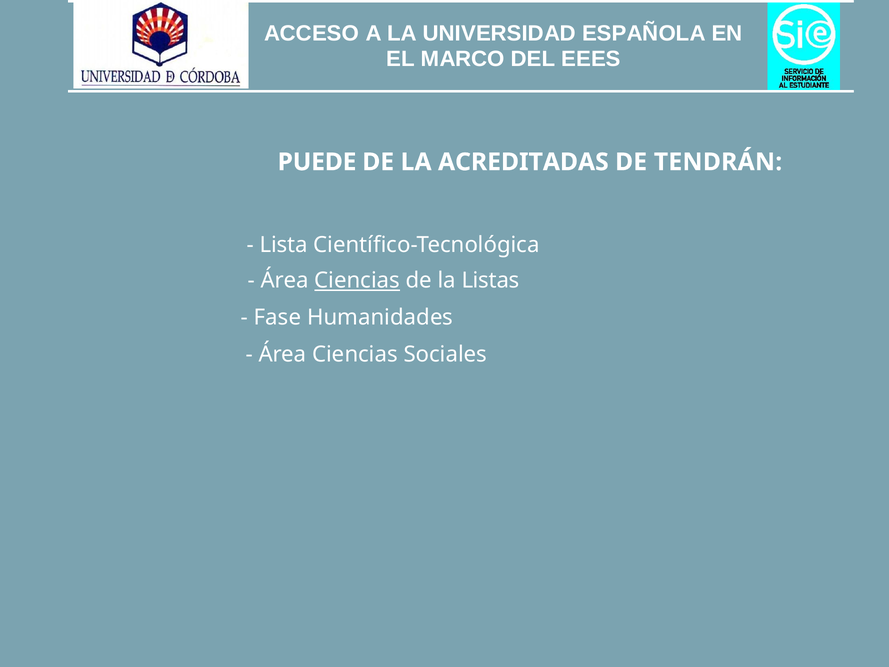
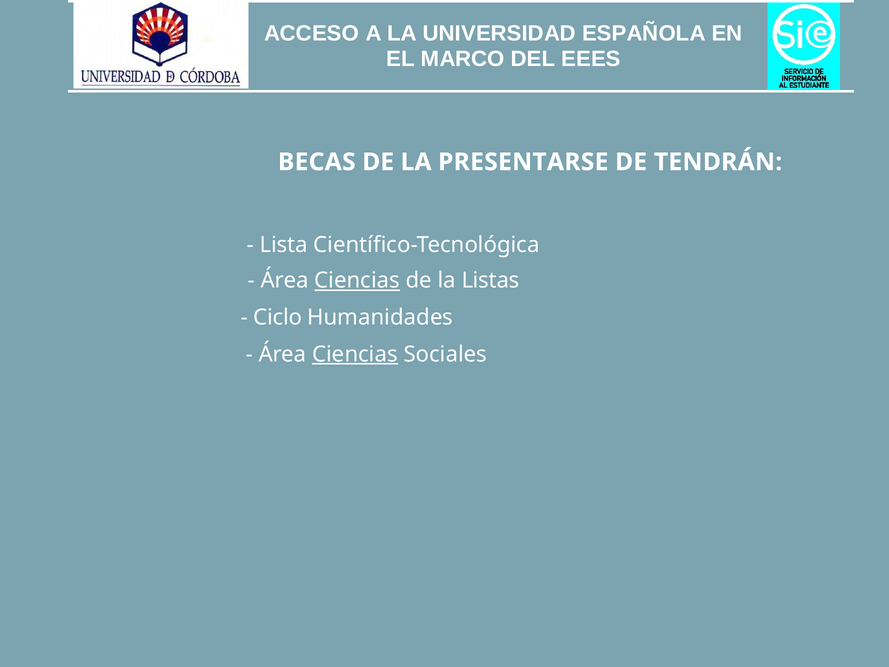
PUEDE: PUEDE -> BECAS
ACREDITADAS: ACREDITADAS -> PRESENTARSE
Fase: Fase -> Ciclo
Ciencias at (355, 354) underline: none -> present
